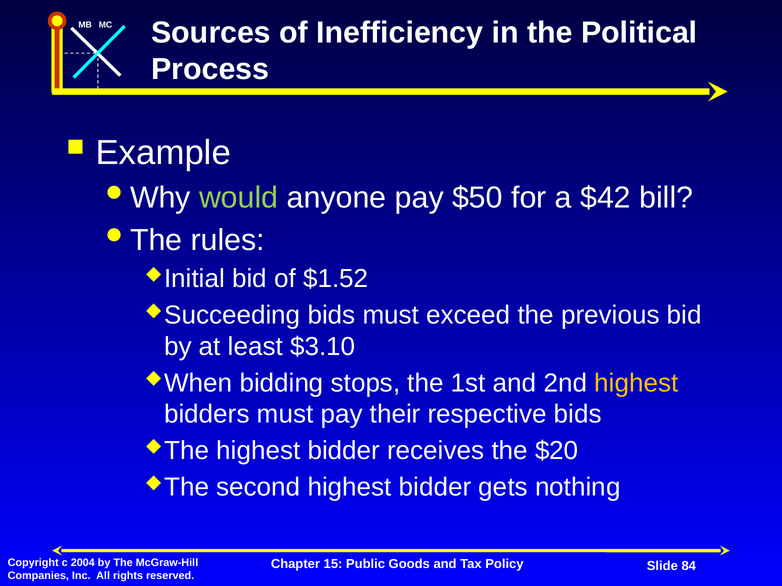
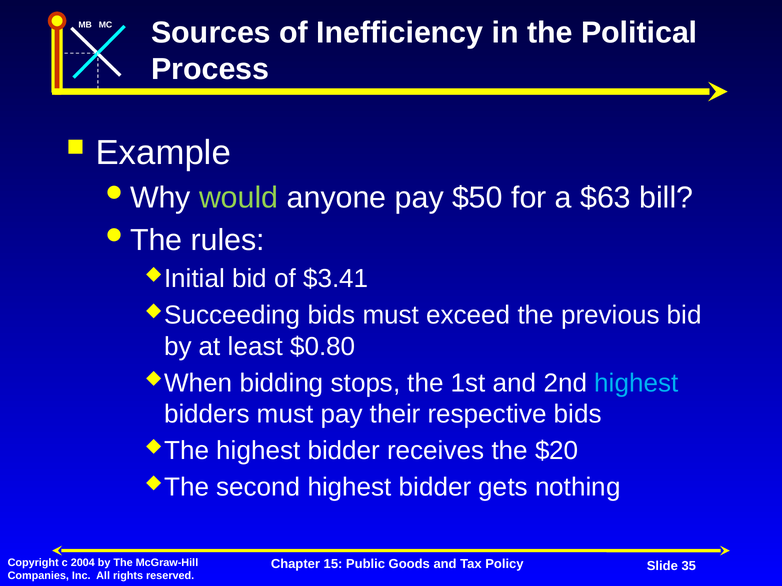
$42: $42 -> $63
$1.52: $1.52 -> $3.41
$3.10: $3.10 -> $0.80
highest at (636, 383) colour: yellow -> light blue
84: 84 -> 35
